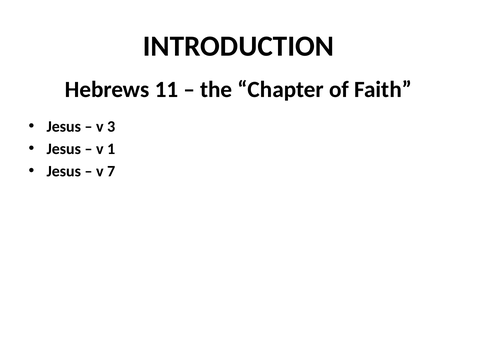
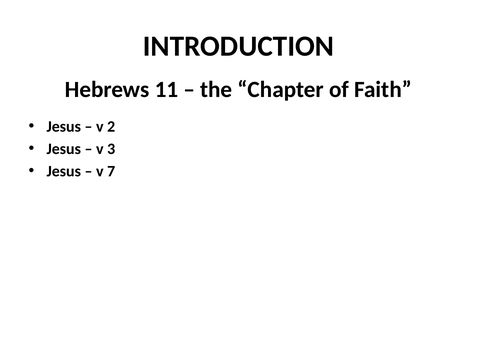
3: 3 -> 2
1: 1 -> 3
